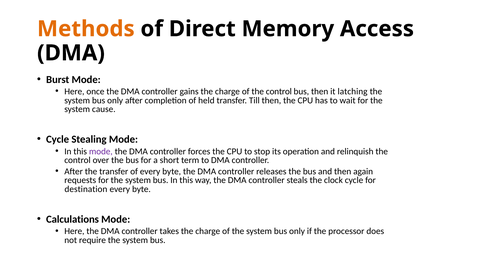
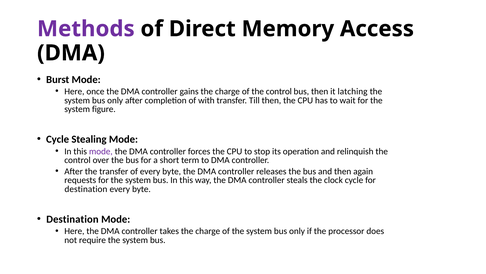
Methods colour: orange -> purple
held: held -> with
cause: cause -> figure
Calculations at (73, 219): Calculations -> Destination
